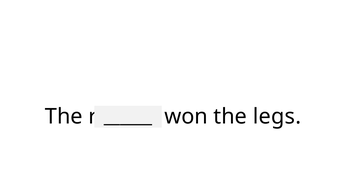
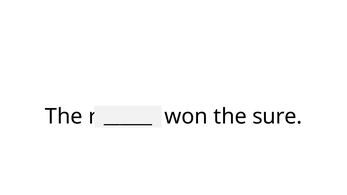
legs: legs -> sure
